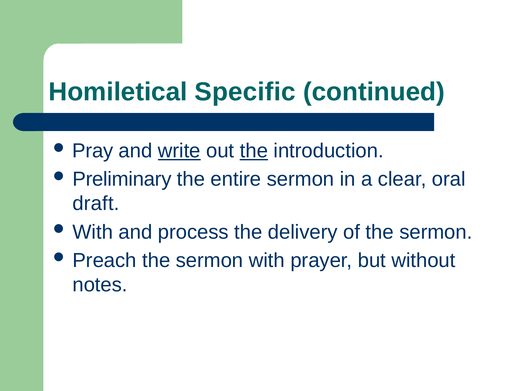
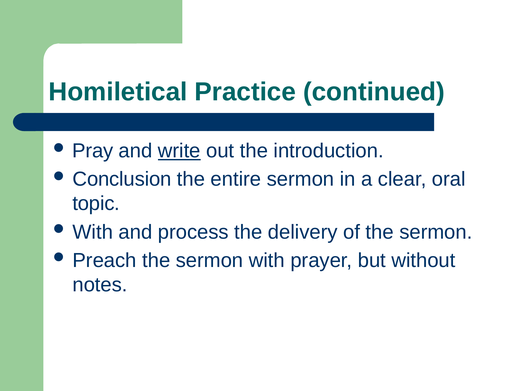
Specific: Specific -> Practice
the at (254, 151) underline: present -> none
Preliminary: Preliminary -> Conclusion
draft: draft -> topic
